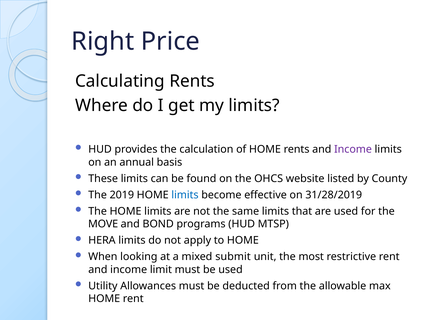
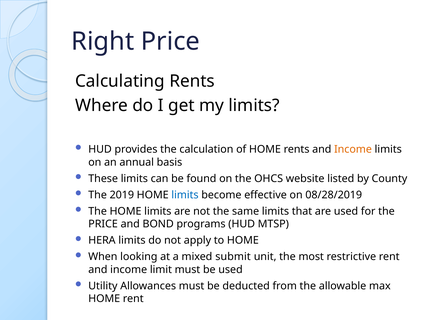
Income at (353, 149) colour: purple -> orange
31/28/2019: 31/28/2019 -> 08/28/2019
MOVE at (103, 224): MOVE -> PRICE
